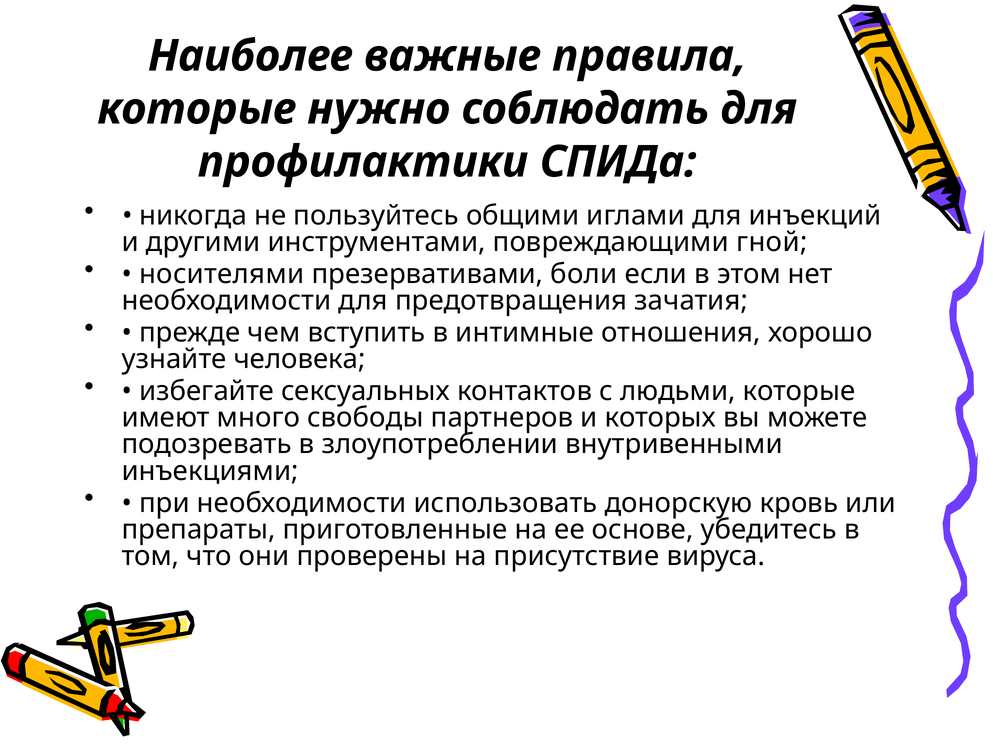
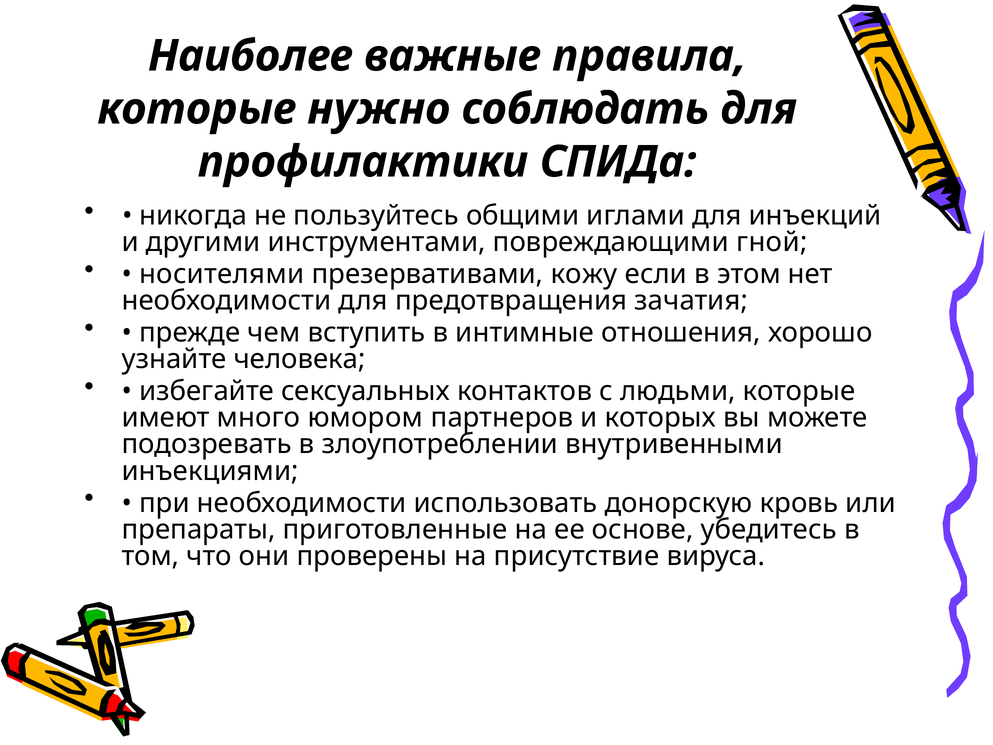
боли: боли -> кожу
свободы: свободы -> юмором
